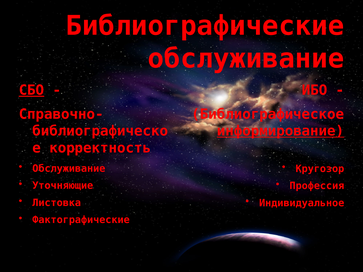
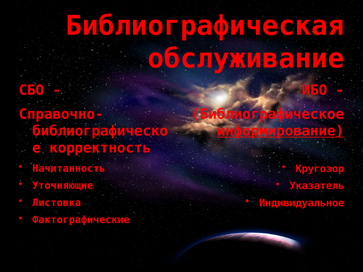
Библиографические: Библиографические -> Библиографическая
СБО underline: present -> none
Обслуживание at (69, 169): Обслуживание -> Начитанность
Профессия: Профессия -> Указатель
